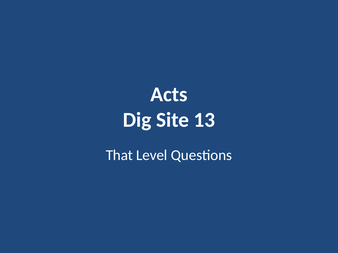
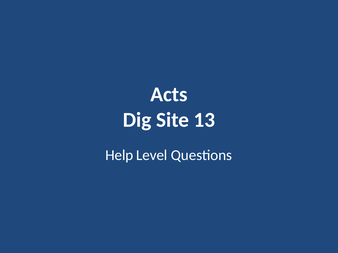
That: That -> Help
